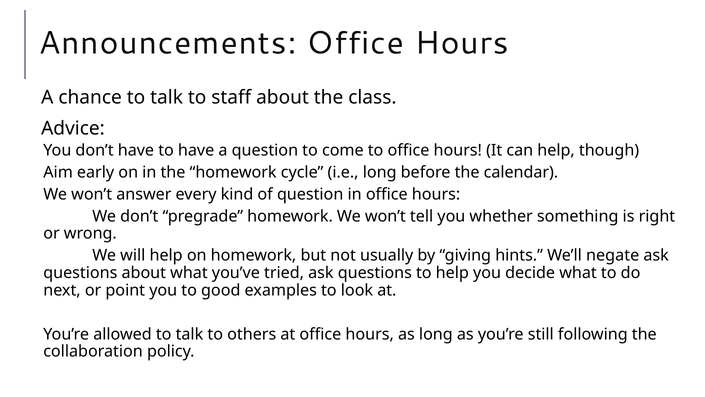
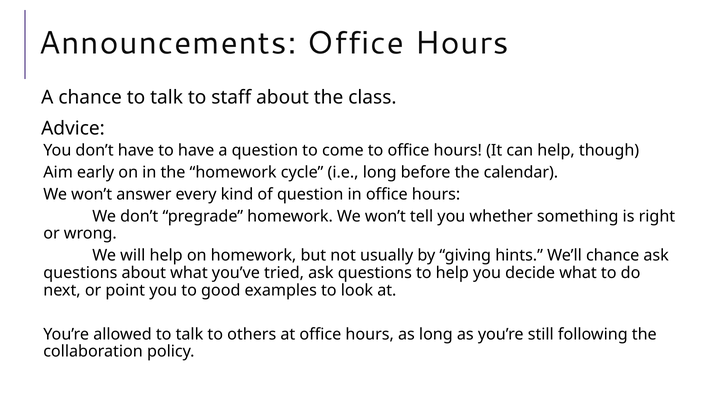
We’ll negate: negate -> chance
